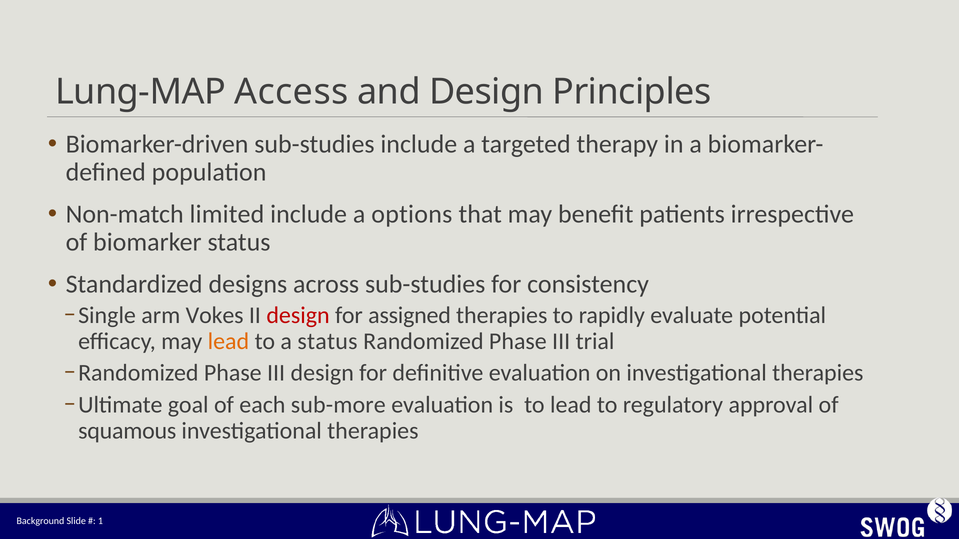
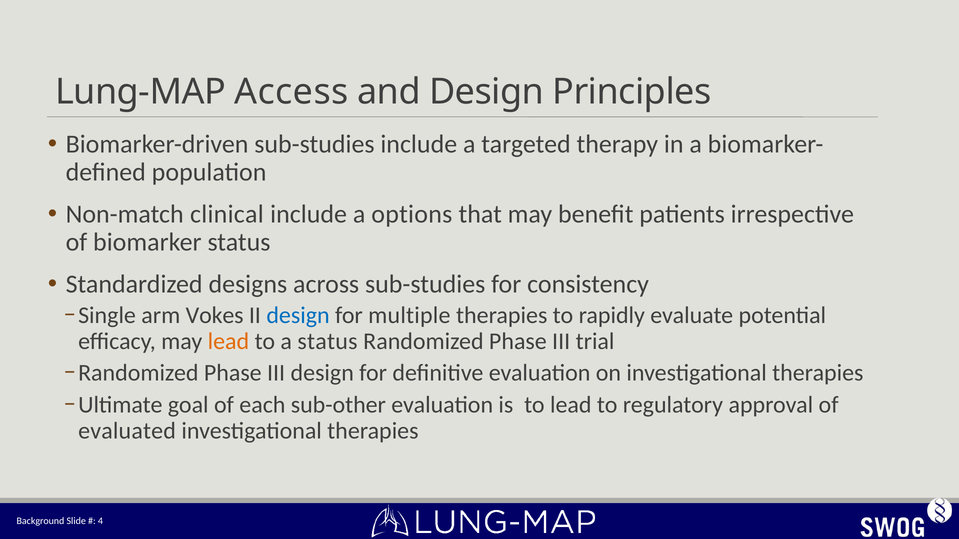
limited: limited -> clinical
design at (298, 315) colour: red -> blue
assigned: assigned -> multiple
sub-more: sub-more -> sub-other
squamous: squamous -> evaluated
1: 1 -> 4
